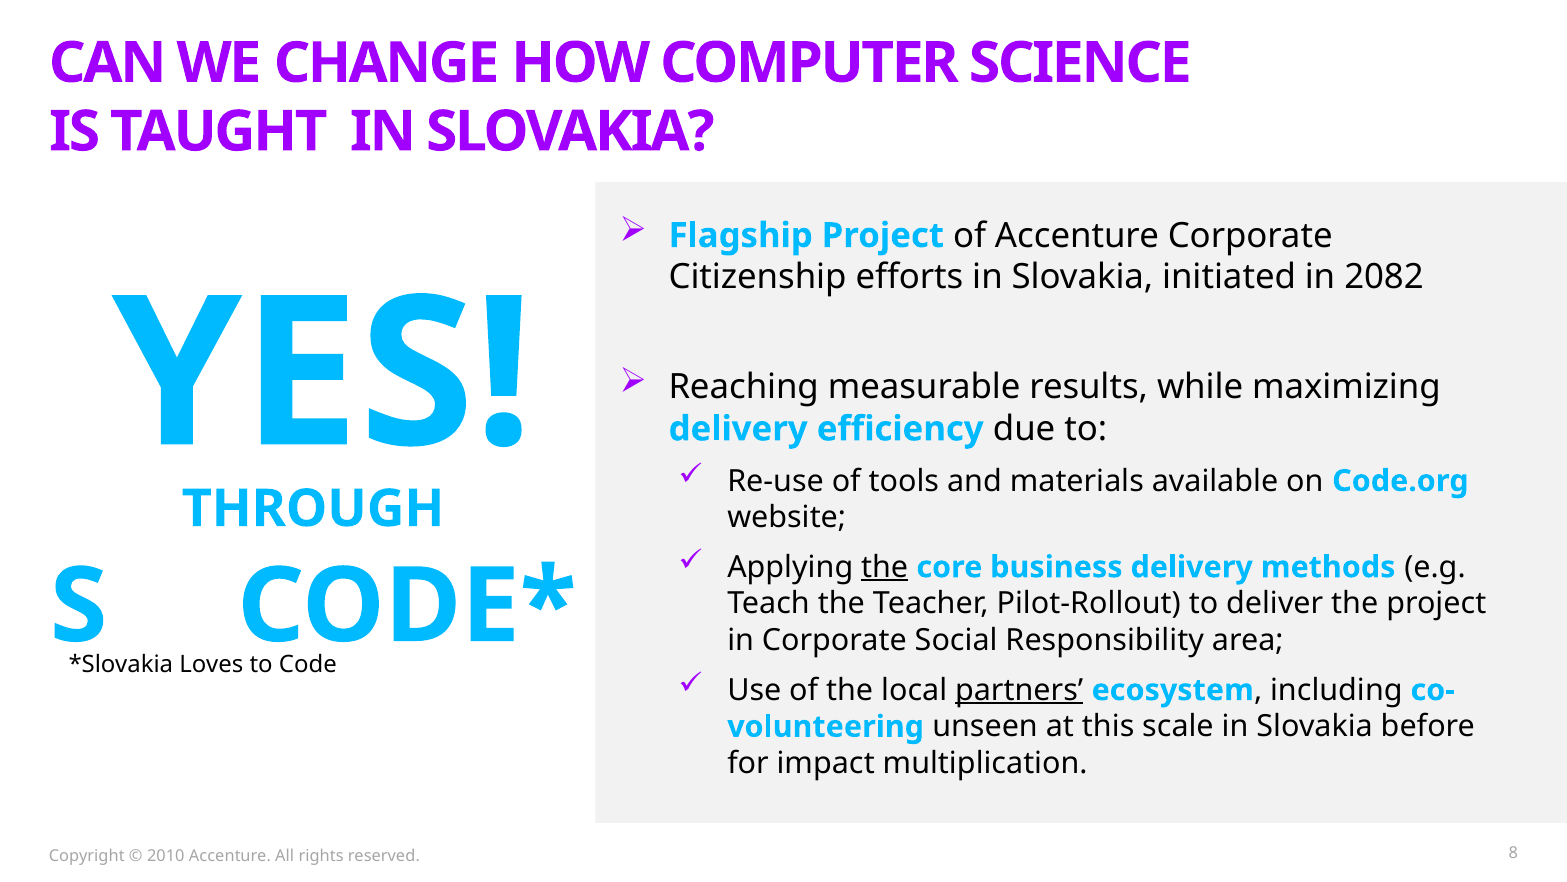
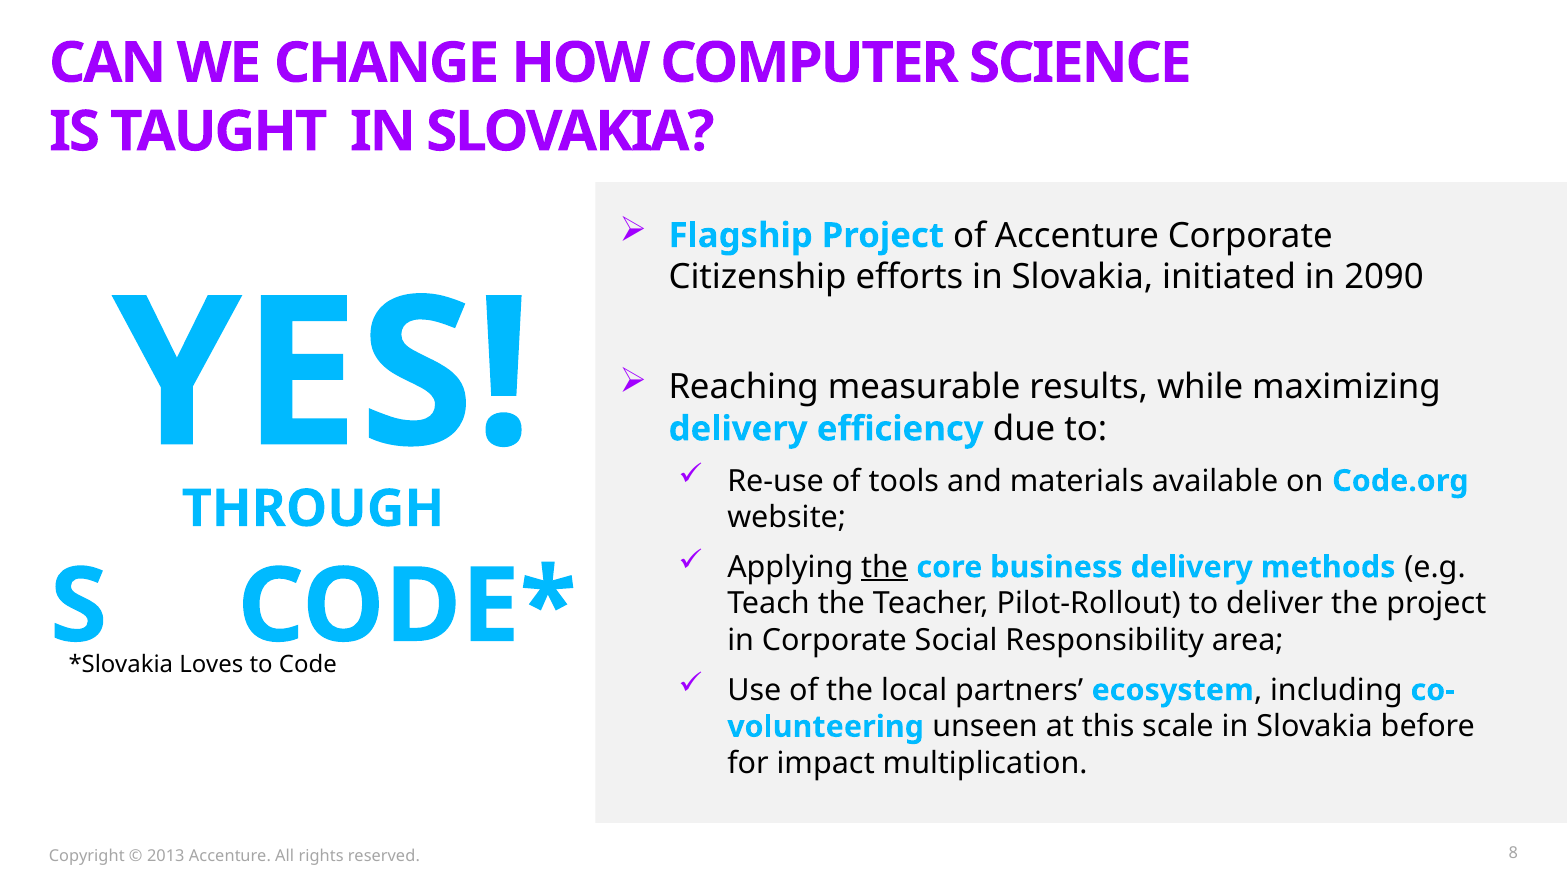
2082: 2082 -> 2090
partners underline: present -> none
2010: 2010 -> 2013
